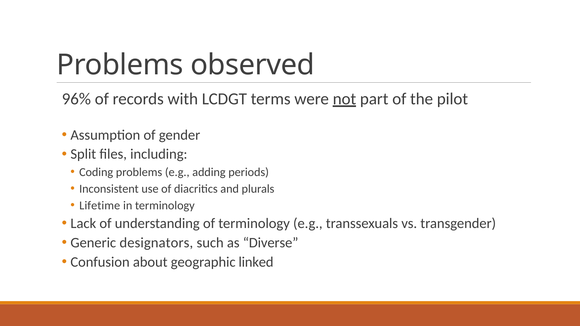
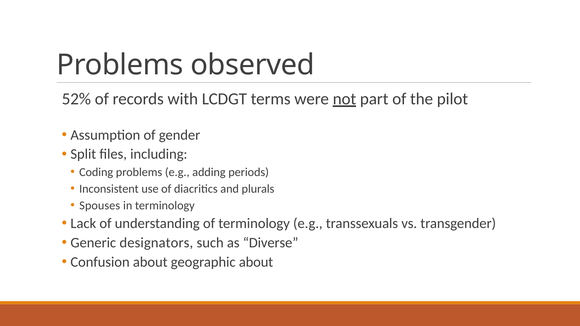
96%: 96% -> 52%
Lifetime: Lifetime -> Spouses
geographic linked: linked -> about
